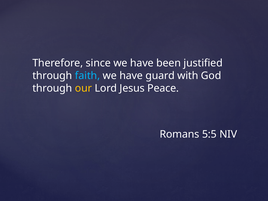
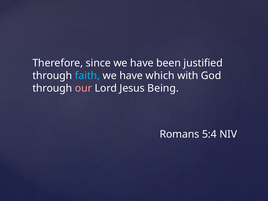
guard: guard -> which
our colour: yellow -> pink
Peace: Peace -> Being
5:5: 5:5 -> 5:4
